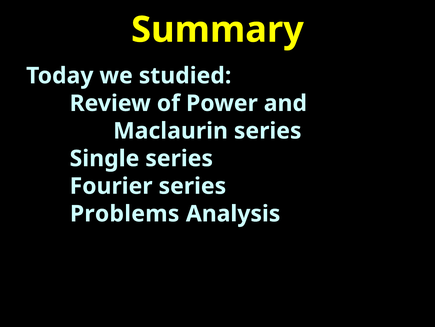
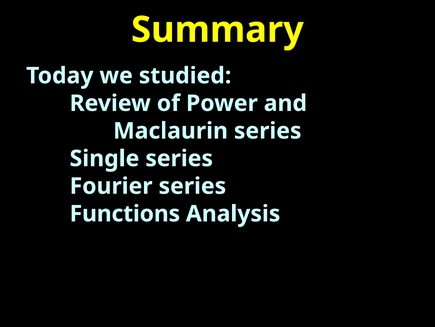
Problems: Problems -> Functions
